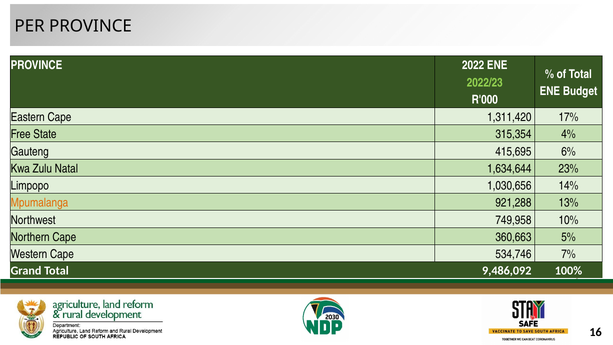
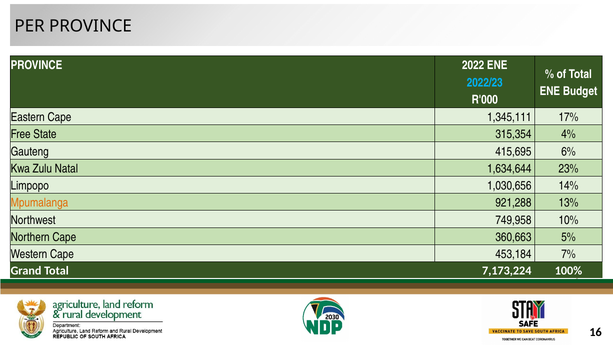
2022/23 colour: light green -> light blue
1,311,420: 1,311,420 -> 1,345,111
534,746: 534,746 -> 453,184
9,486,092: 9,486,092 -> 7,173,224
